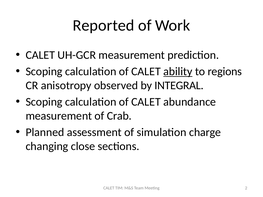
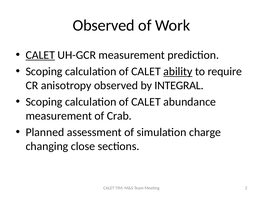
Reported at (104, 25): Reported -> Observed
CALET at (40, 55) underline: none -> present
regions: regions -> require
